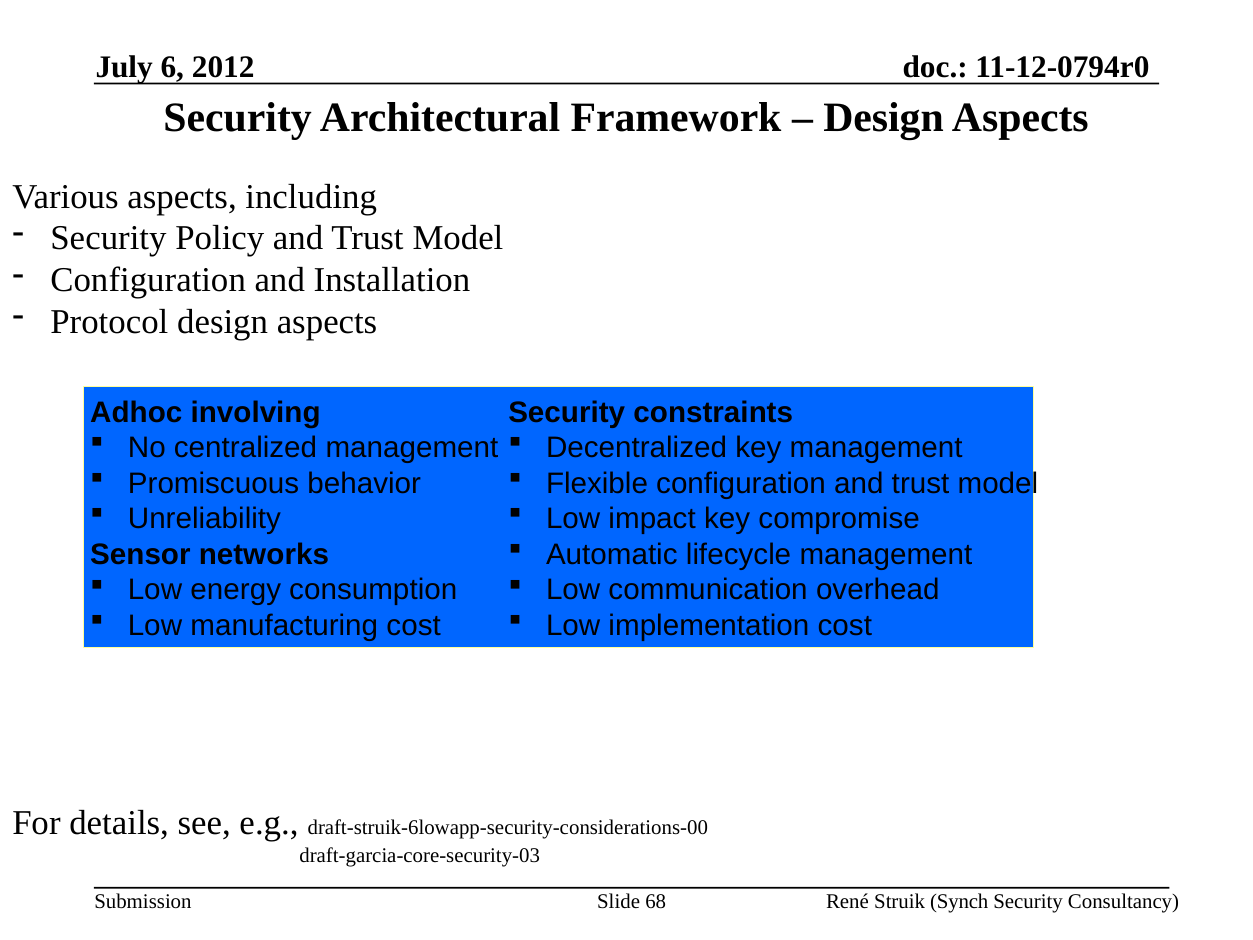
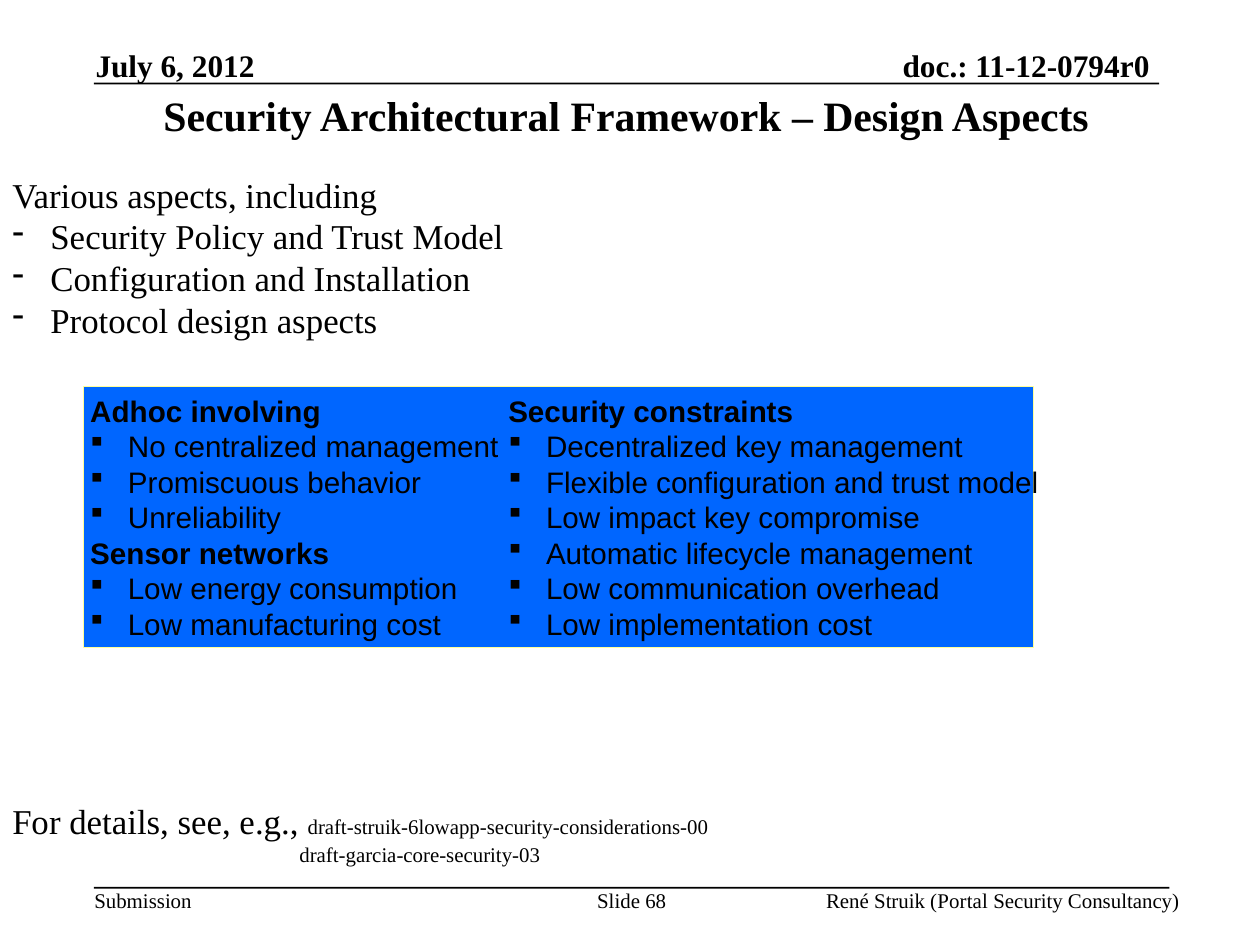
Synch: Synch -> Portal
